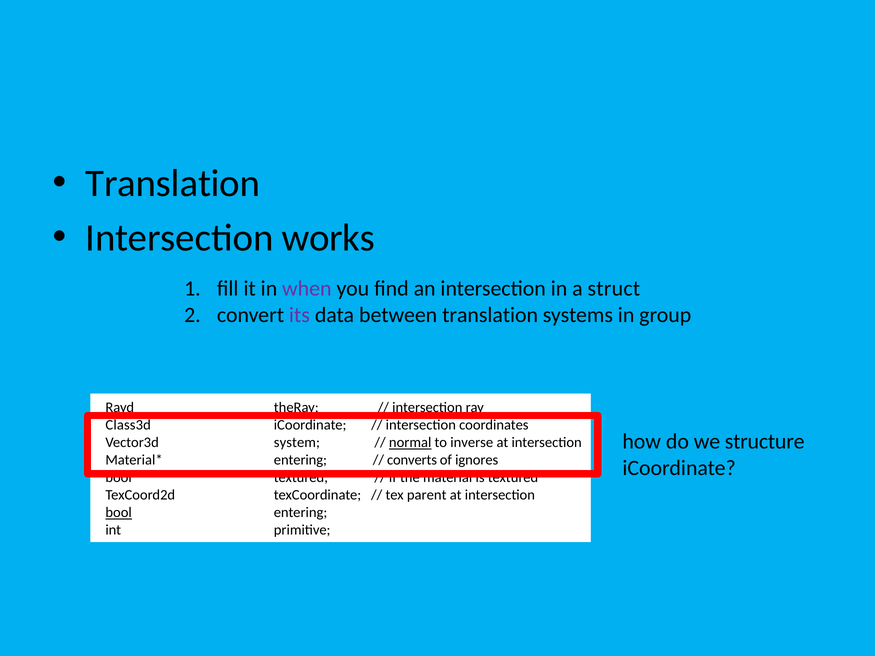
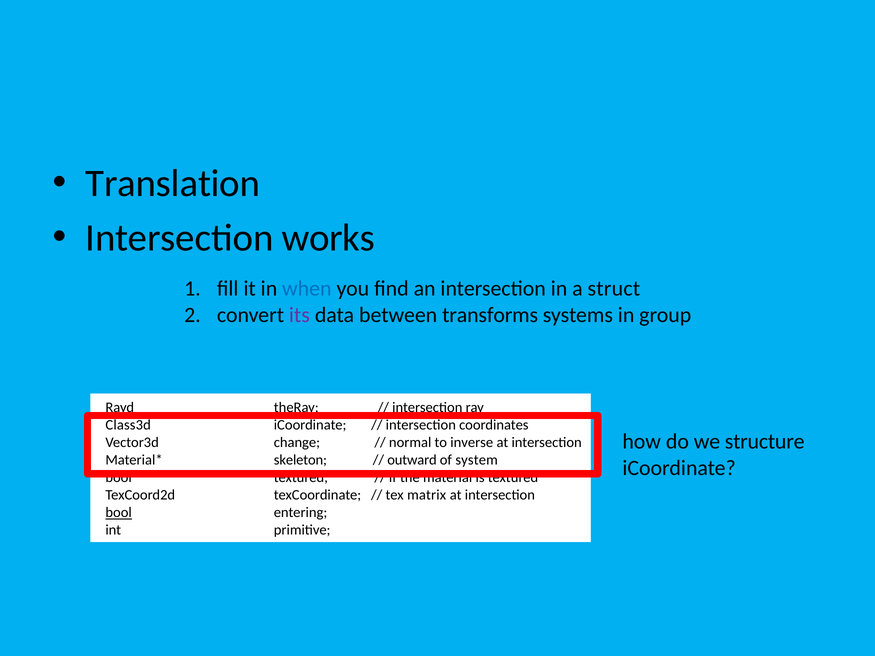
when colour: purple -> blue
between translation: translation -> transforms
system: system -> change
normal underline: present -> none
entering at (300, 460): entering -> skeleton
converts: converts -> outward
ignores: ignores -> system
parent: parent -> matrix
